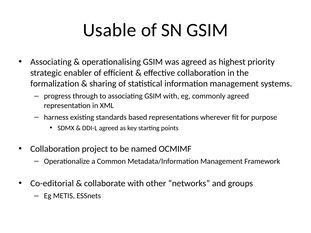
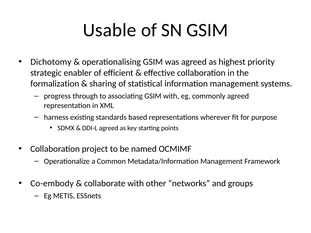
Associating at (51, 62): Associating -> Dichotomy
Co-editorial: Co-editorial -> Co-embody
